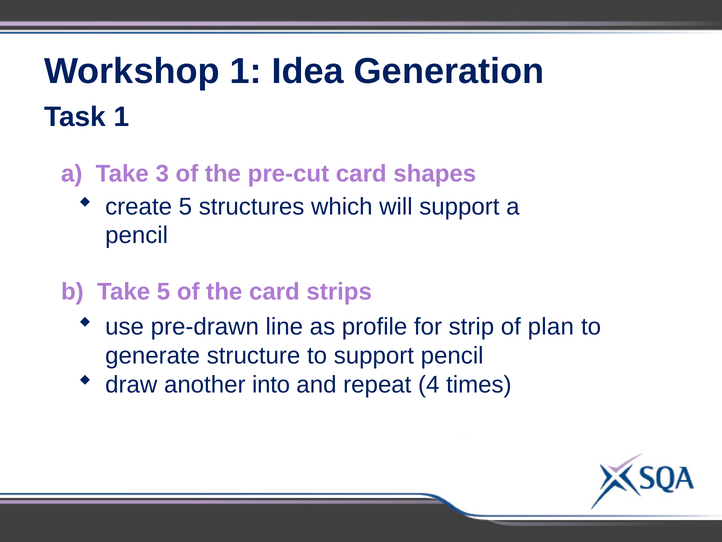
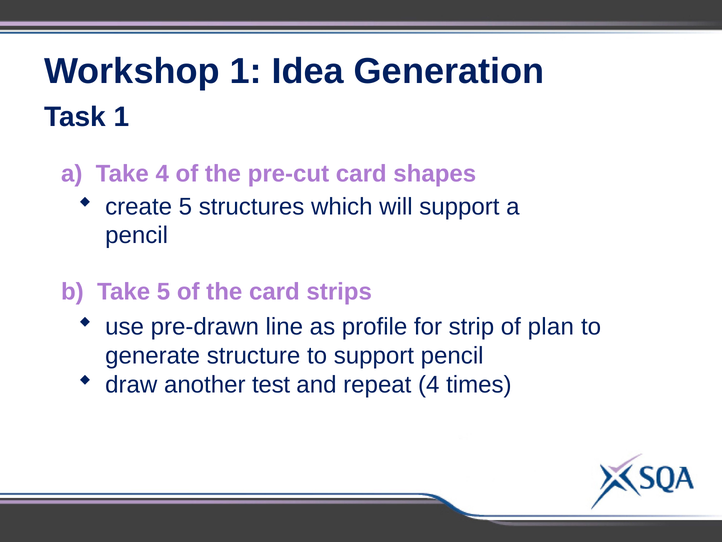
Take 3: 3 -> 4
into: into -> test
